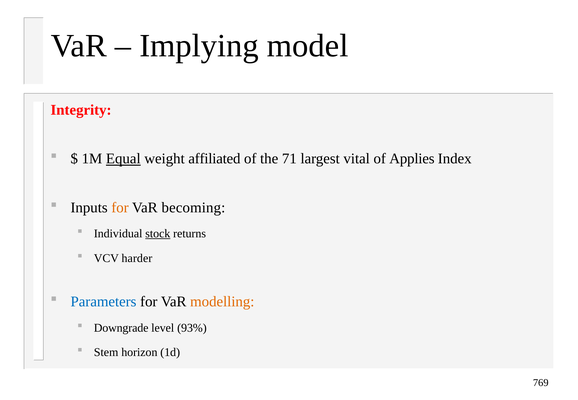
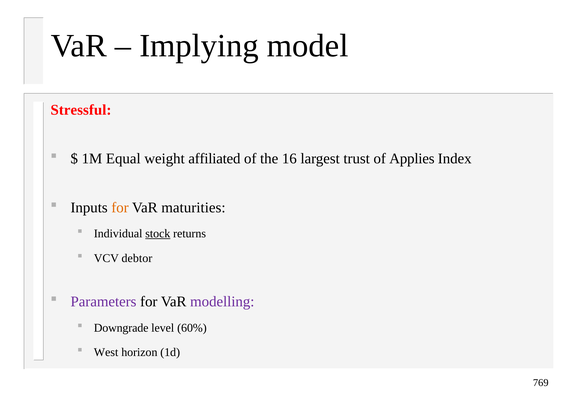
Integrity: Integrity -> Stressful
Equal underline: present -> none
71: 71 -> 16
vital: vital -> trust
becoming: becoming -> maturities
harder: harder -> debtor
Parameters colour: blue -> purple
modelling colour: orange -> purple
93%: 93% -> 60%
Stem: Stem -> West
